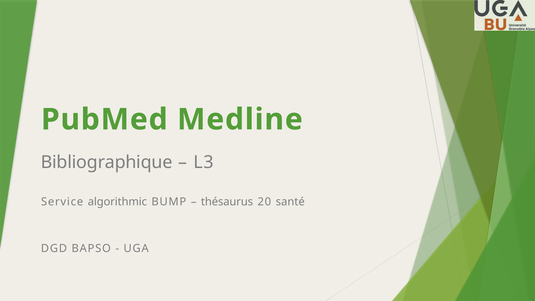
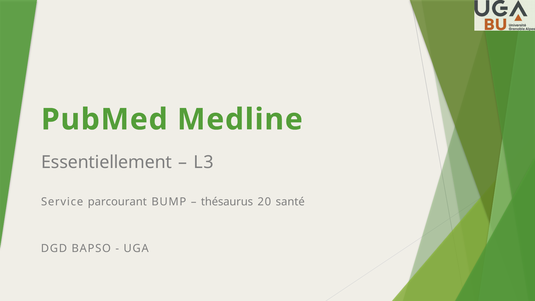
Bibliographique: Bibliographique -> Essentiellement
algorithmic: algorithmic -> parcourant
